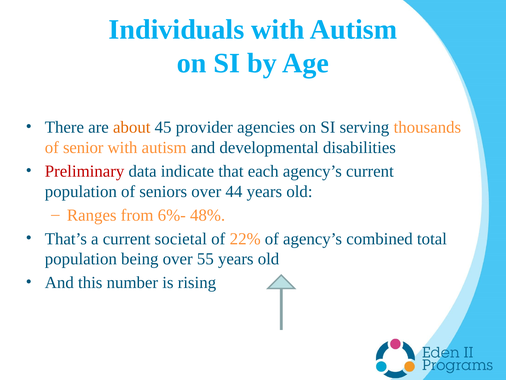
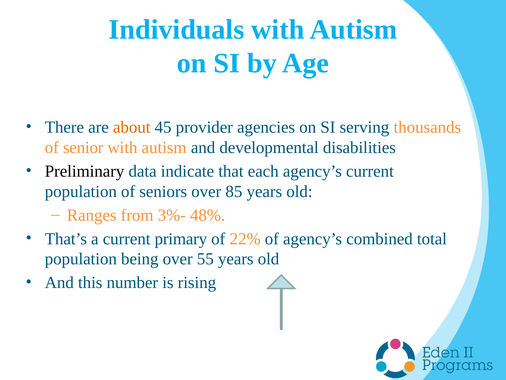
Preliminary colour: red -> black
44: 44 -> 85
6%-: 6%- -> 3%-
societal: societal -> primary
